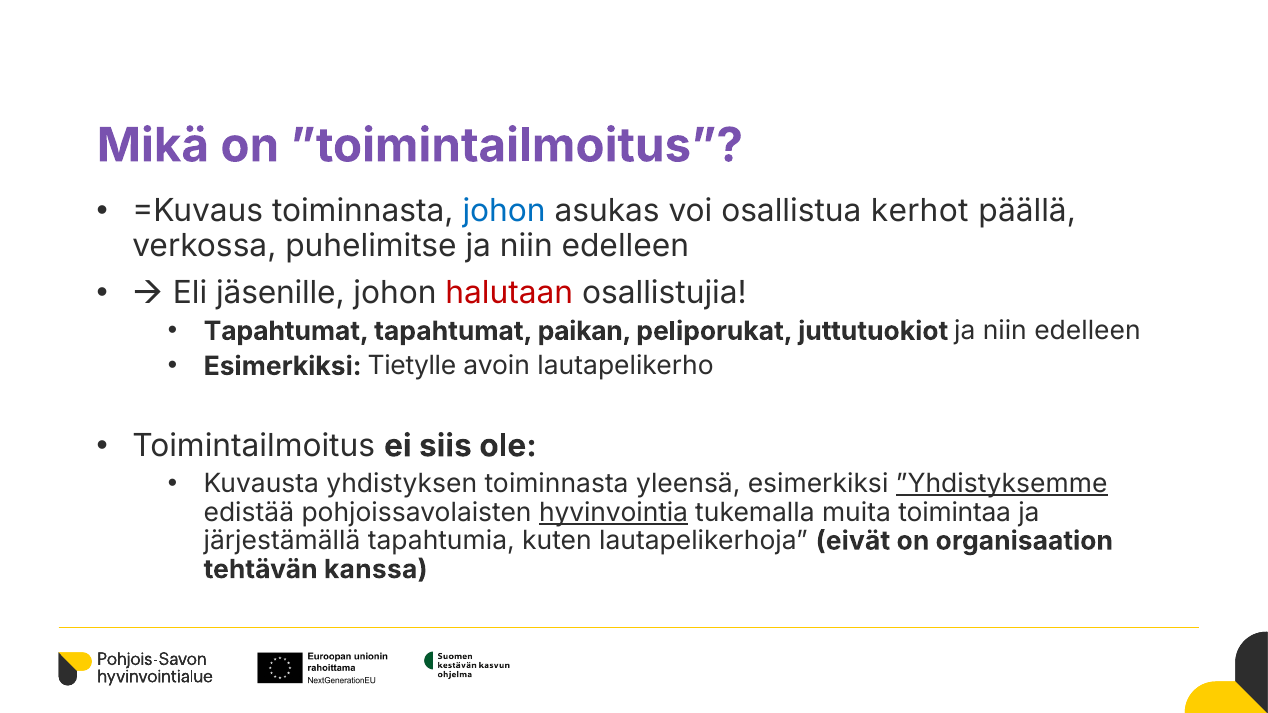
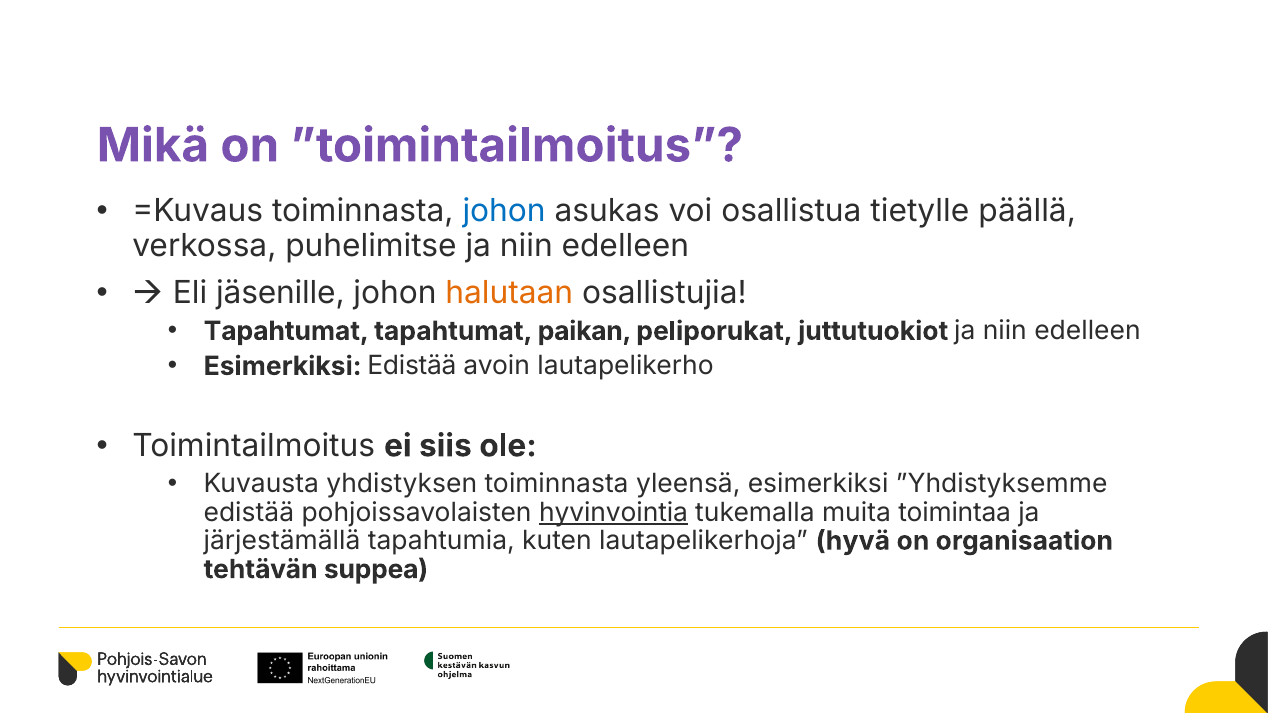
kerhot: kerhot -> tietylle
halutaan colour: red -> orange
Esimerkiksi Tietylle: Tietylle -> Edistää
”Yhdistyksemme underline: present -> none
eivät: eivät -> hyvä
kanssa: kanssa -> suppea
